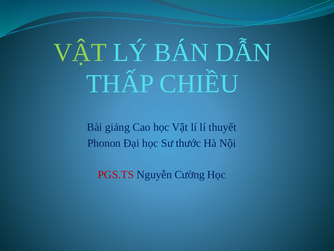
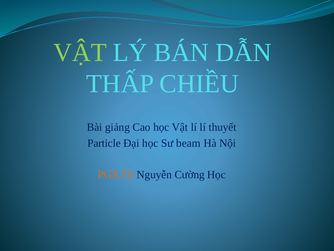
Phonon: Phonon -> Particle
thước: thước -> beam
PGS.TS colour: red -> orange
